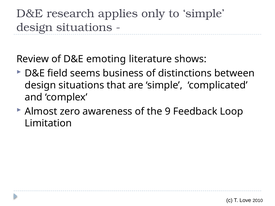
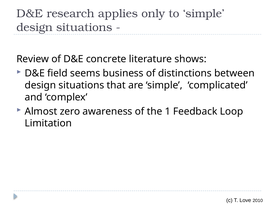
emoting: emoting -> concrete
9: 9 -> 1
